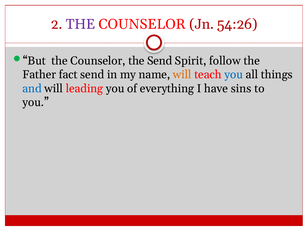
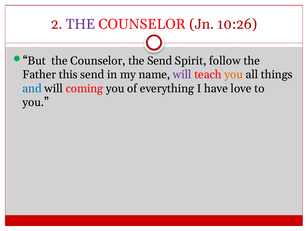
54:26: 54:26 -> 10:26
fact: fact -> this
will at (182, 75) colour: orange -> purple
you at (234, 75) colour: blue -> orange
leading: leading -> coming
sins: sins -> love
